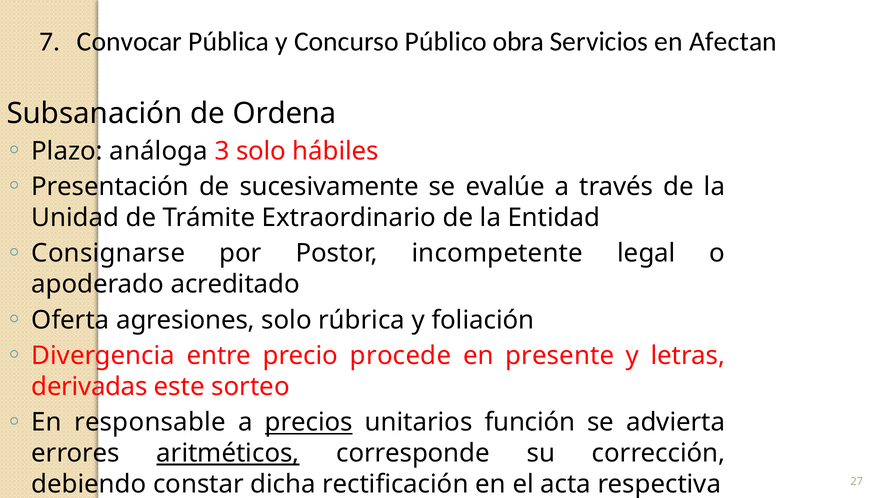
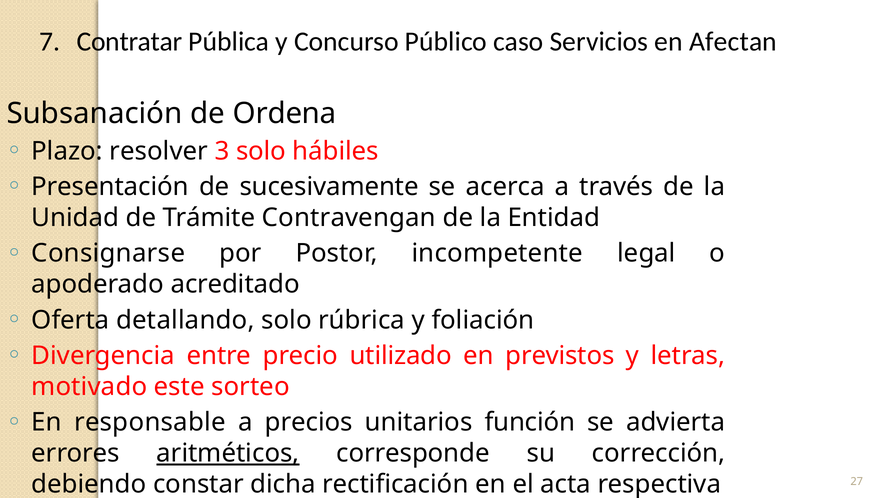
Convocar: Convocar -> Contratar
obra: obra -> caso
análoga: análoga -> resolver
evalúe: evalúe -> acerca
Extraordinario: Extraordinario -> Contravengan
agresiones: agresiones -> detallando
procede: procede -> utilizado
presente: presente -> previstos
derivadas: derivadas -> motivado
precios underline: present -> none
